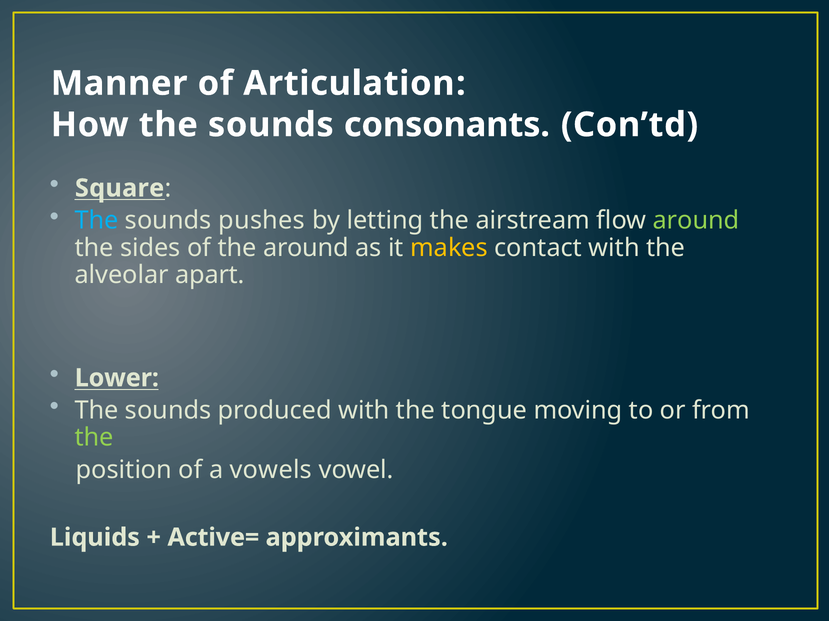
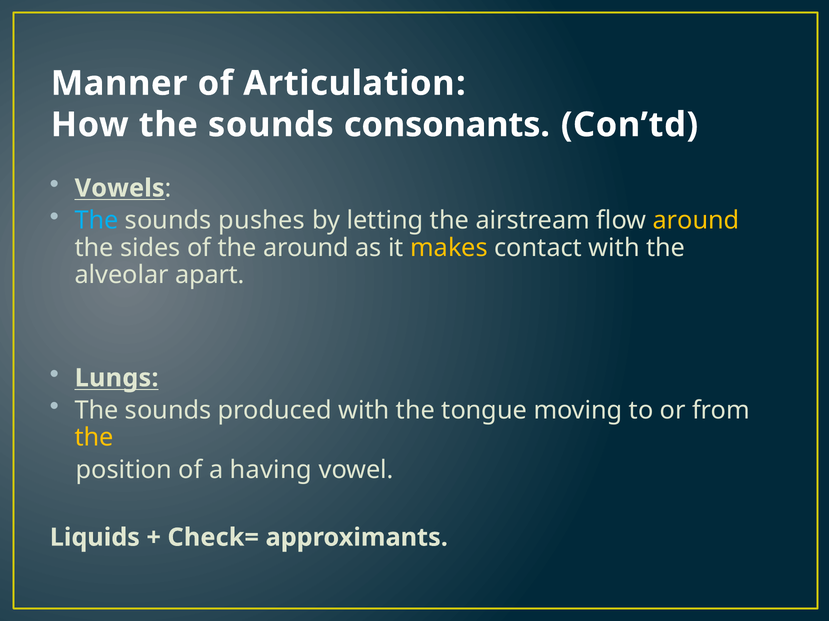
Square: Square -> Vowels
around at (696, 221) colour: light green -> yellow
Lower: Lower -> Lungs
the at (94, 438) colour: light green -> yellow
vowels: vowels -> having
Active=: Active= -> Check=
